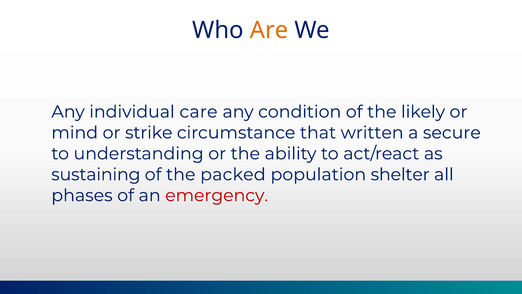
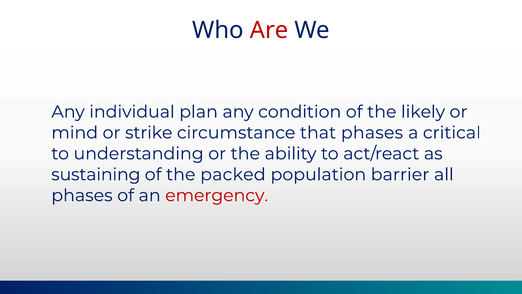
Are colour: orange -> red
care: care -> plan
that written: written -> phases
secure: secure -> critical
shelter: shelter -> barrier
